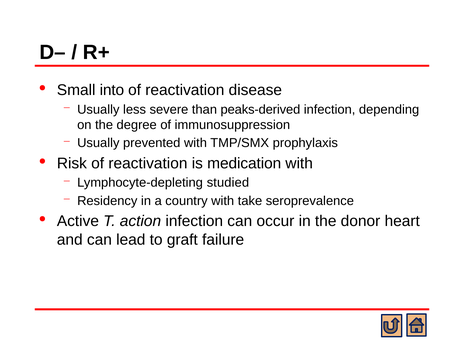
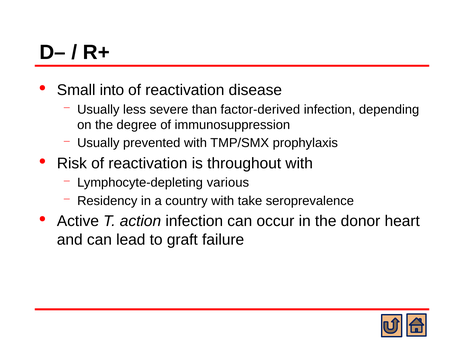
peaks-derived: peaks-derived -> factor-derived
medication: medication -> throughout
studied: studied -> various
